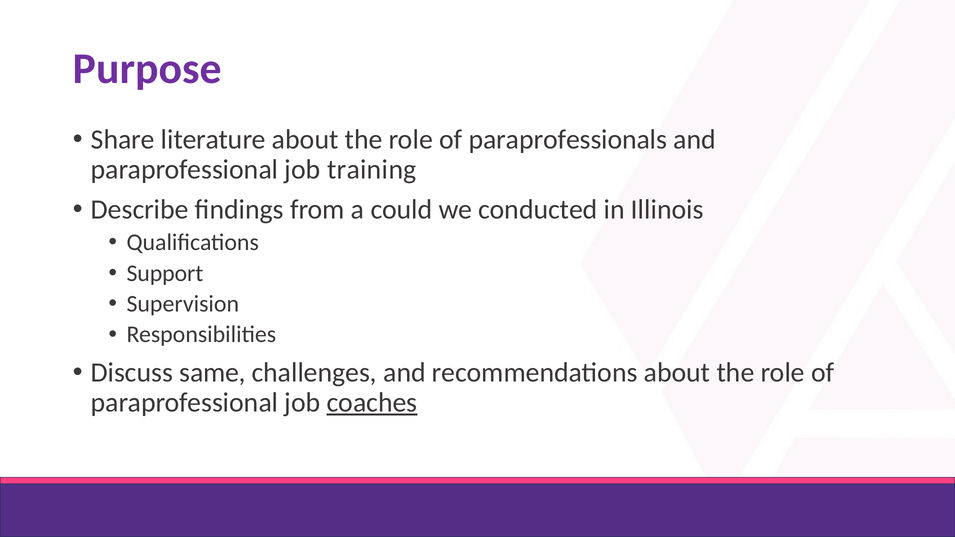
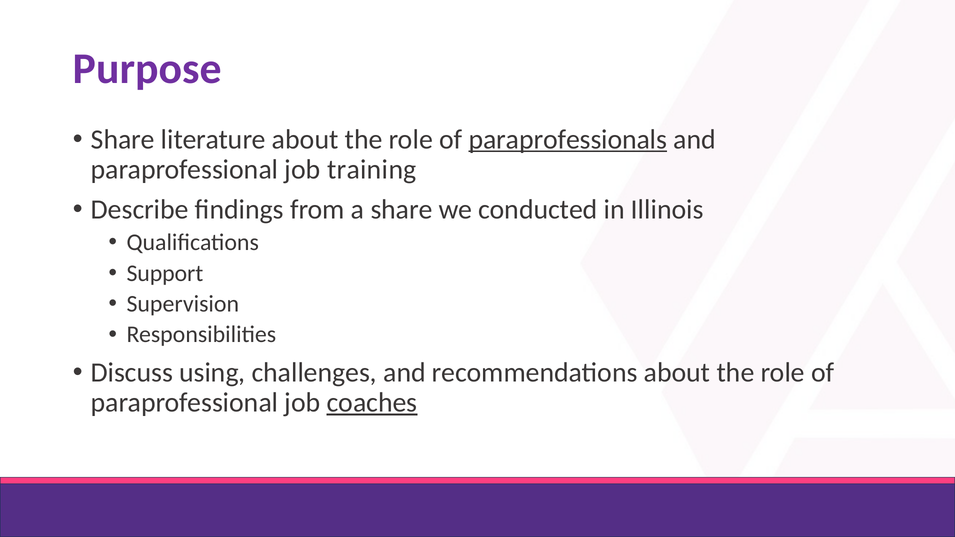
paraprofessionals underline: none -> present
a could: could -> share
same: same -> using
